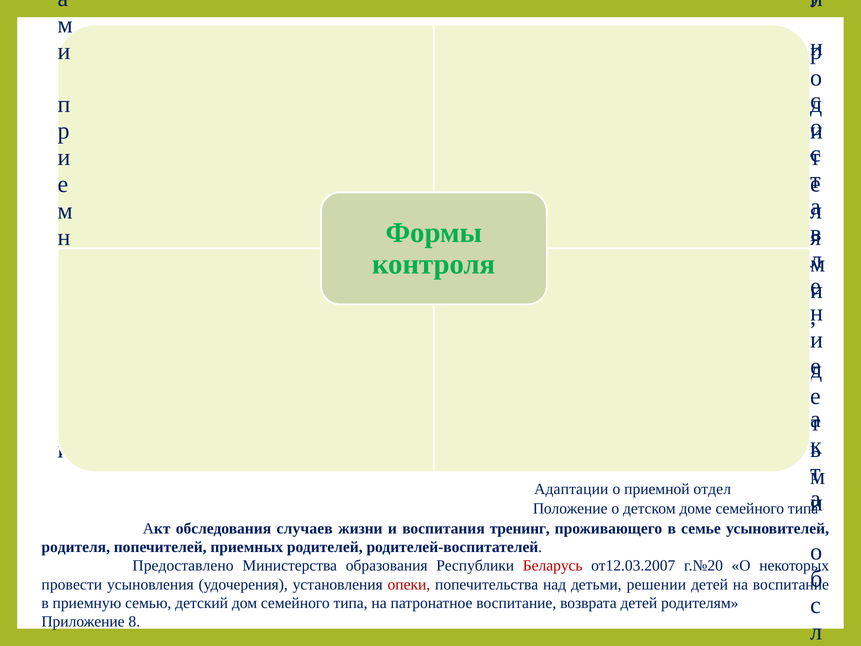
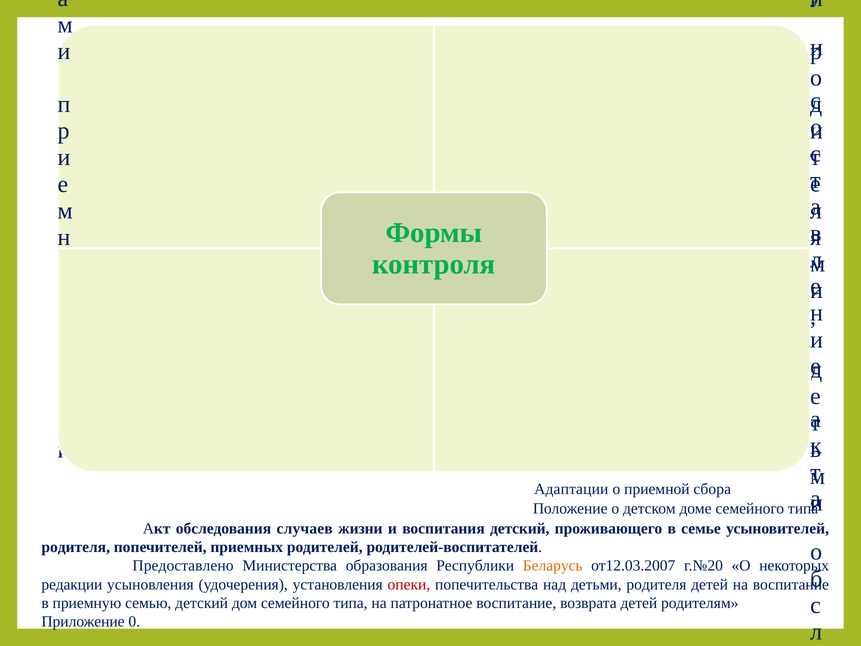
отдел: отдел -> сбора
воспитания тренинг: тренинг -> детский
Беларусь colour: red -> orange
провести: провести -> редакции
детьми решении: решении -> родителя
8: 8 -> 0
